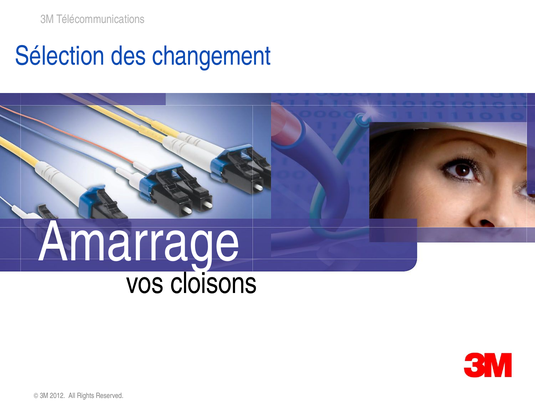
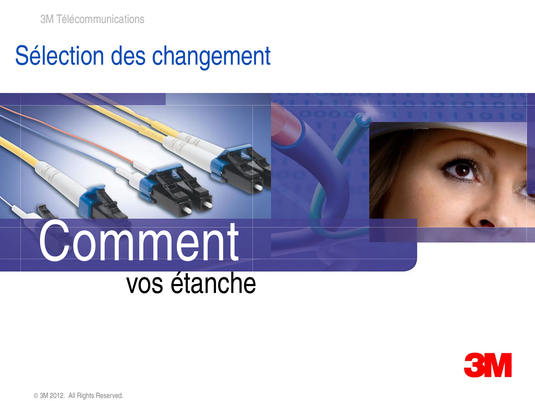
Amarrage: Amarrage -> Comment
cloisons: cloisons -> étanche
